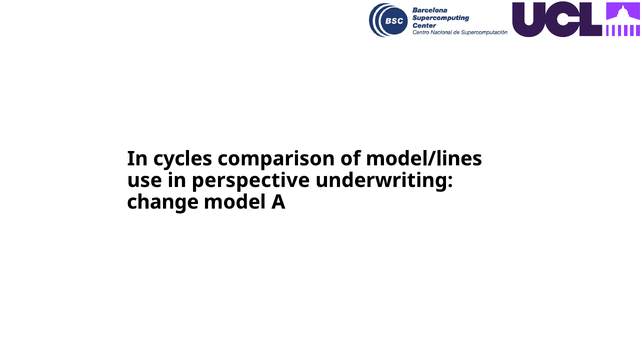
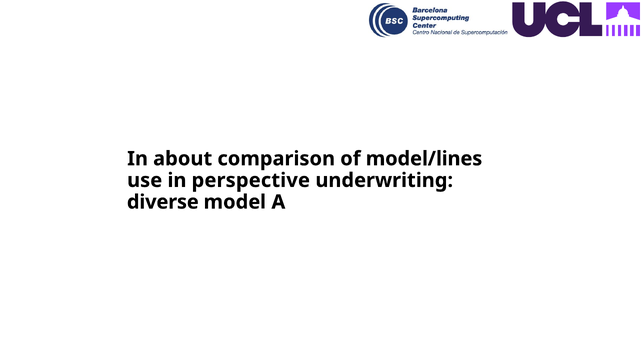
cycles: cycles -> about
change: change -> diverse
